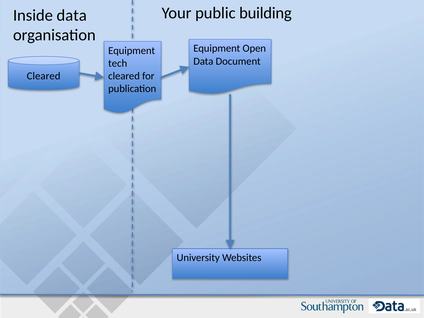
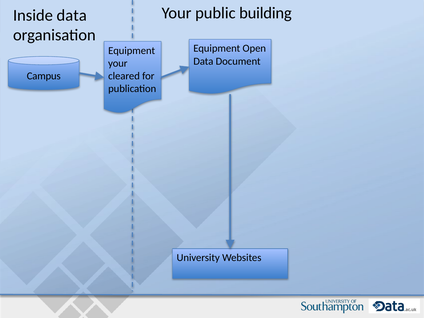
tech at (118, 63): tech -> your
Cleared at (44, 76): Cleared -> Campus
